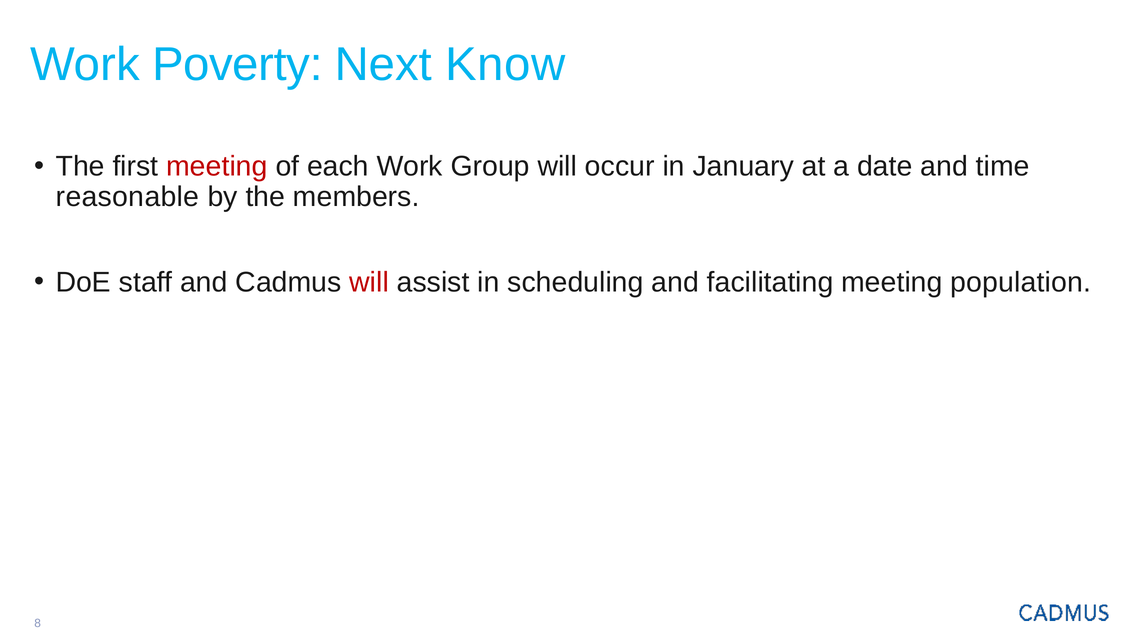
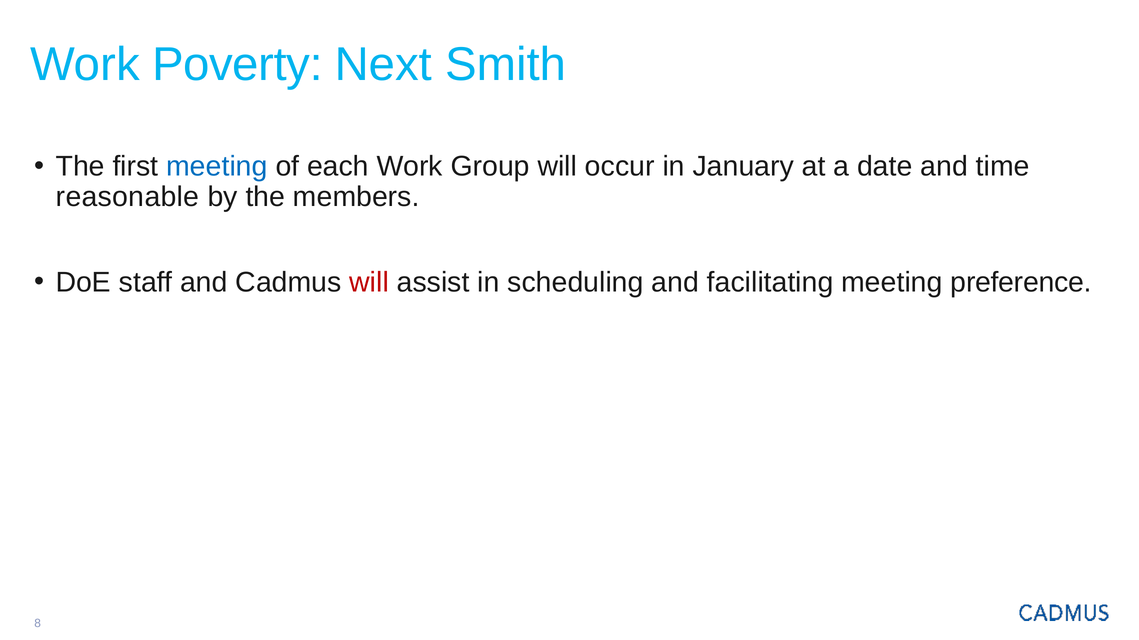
Know: Know -> Smith
meeting at (217, 167) colour: red -> blue
population: population -> preference
